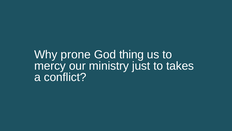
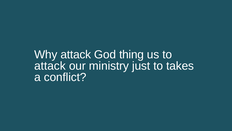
Why prone: prone -> attack
mercy at (50, 66): mercy -> attack
